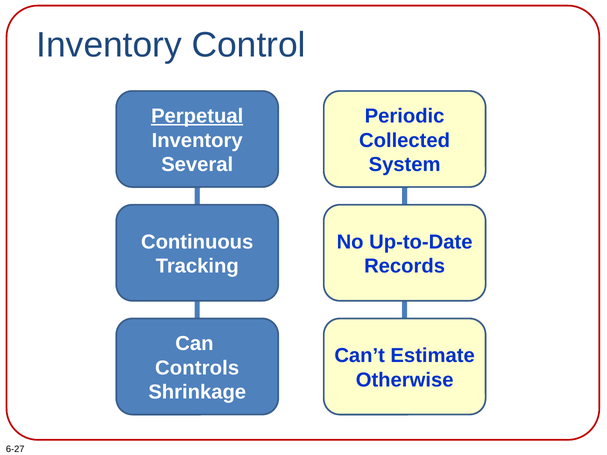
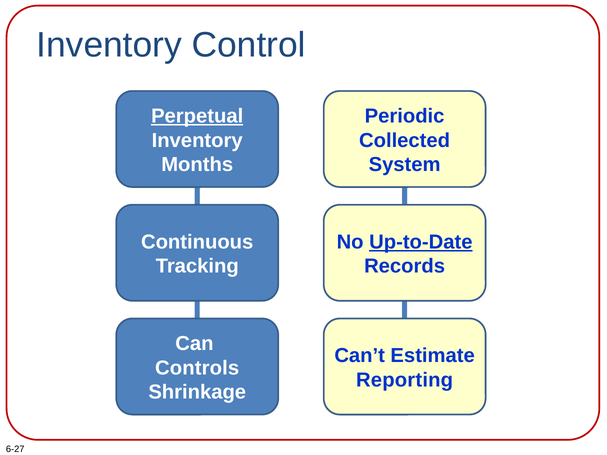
Several: Several -> Months
Up-to-Date underline: none -> present
Otherwise: Otherwise -> Reporting
